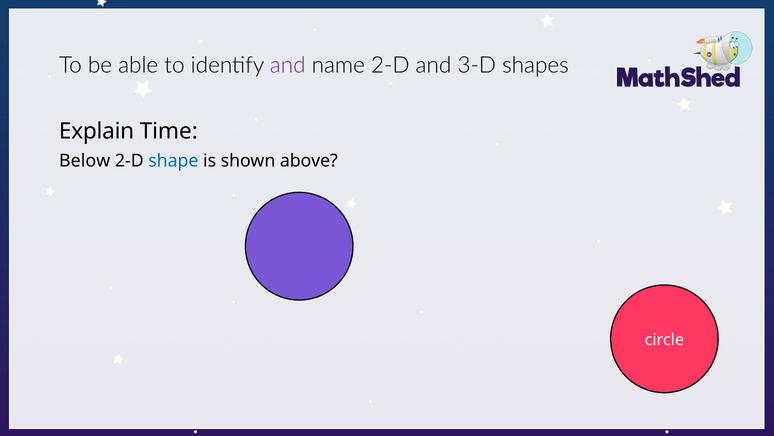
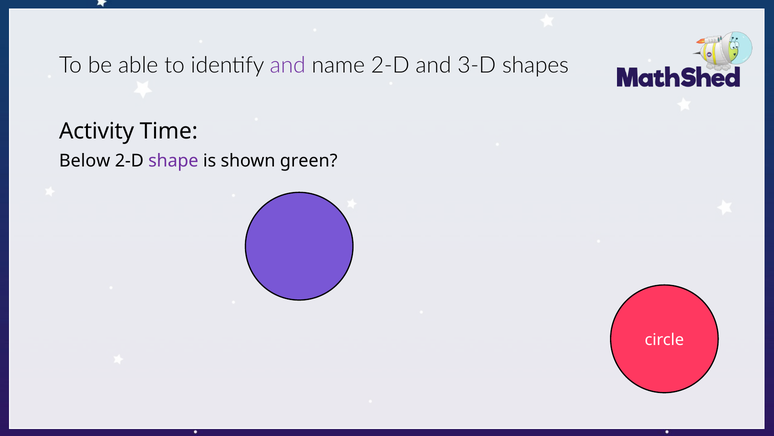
Explain: Explain -> Activity
shape colour: blue -> purple
above: above -> green
